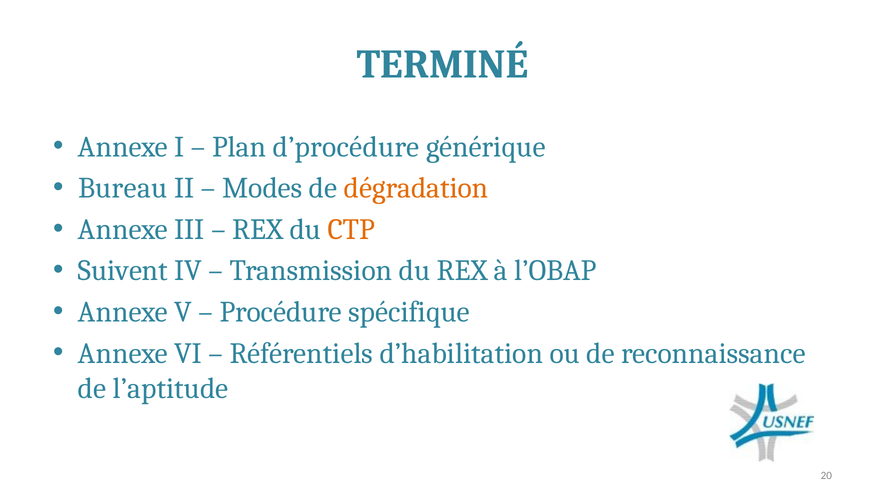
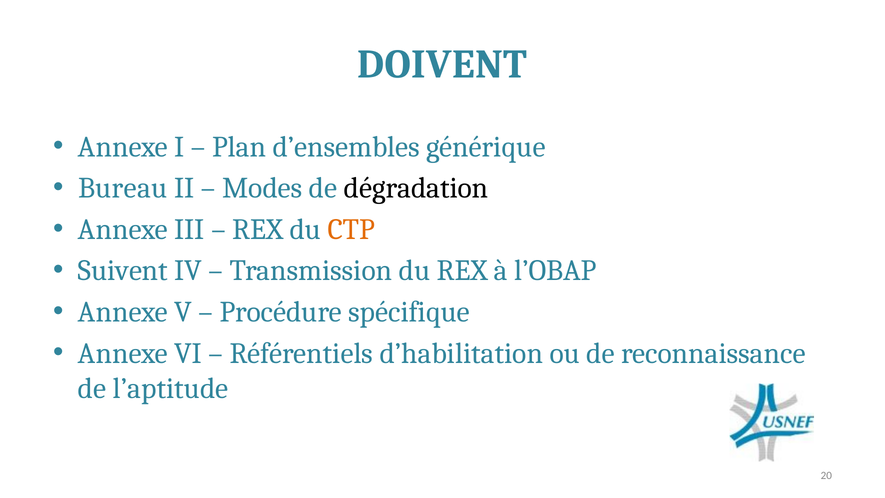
TERMINÉ: TERMINÉ -> DOIVENT
d’procédure: d’procédure -> d’ensembles
dégradation colour: orange -> black
